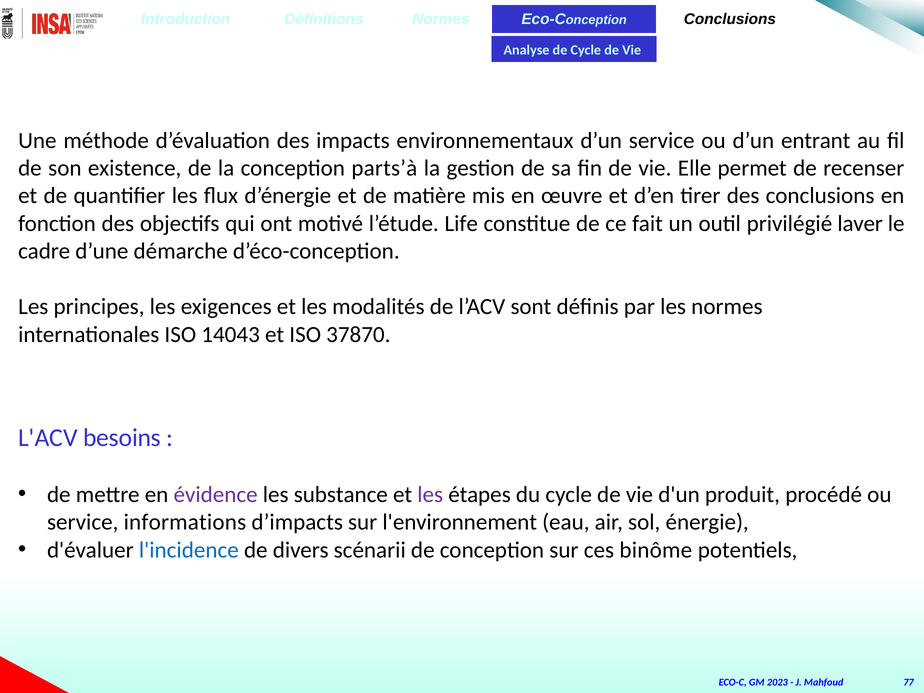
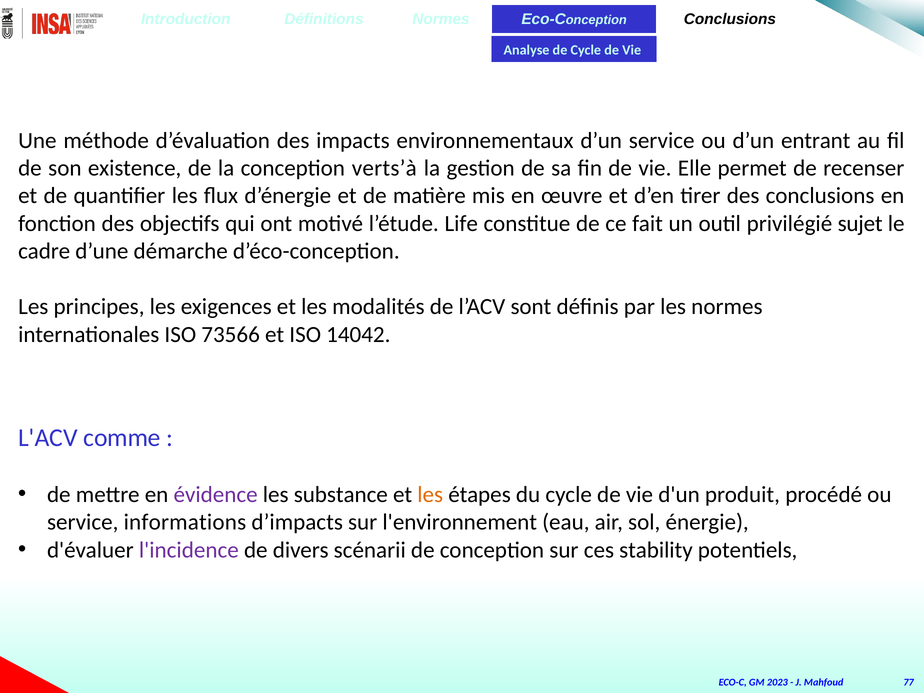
parts’à: parts’à -> verts’à
laver: laver -> sujet
14043: 14043 -> 73566
37870: 37870 -> 14042
besoins: besoins -> comme
les at (430, 495) colour: purple -> orange
l'incidence colour: blue -> purple
binôme: binôme -> stability
